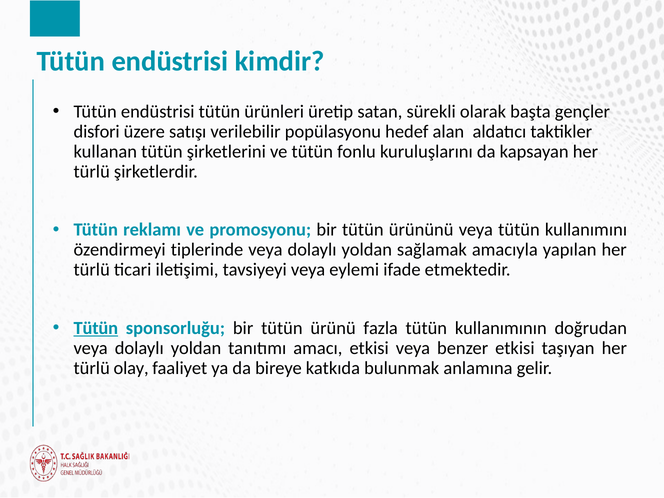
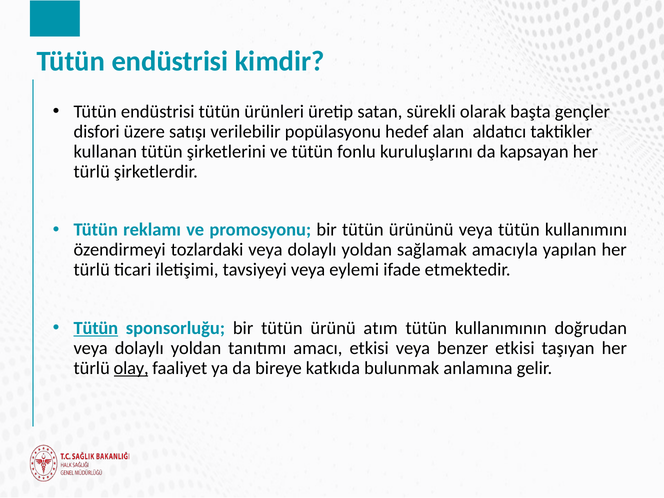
tiplerinde: tiplerinde -> tozlardaki
fazla: fazla -> atım
olay underline: none -> present
